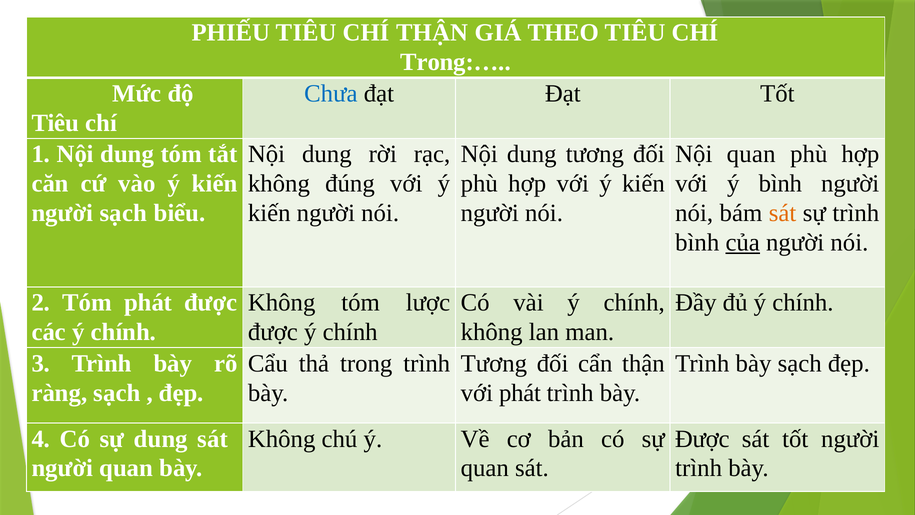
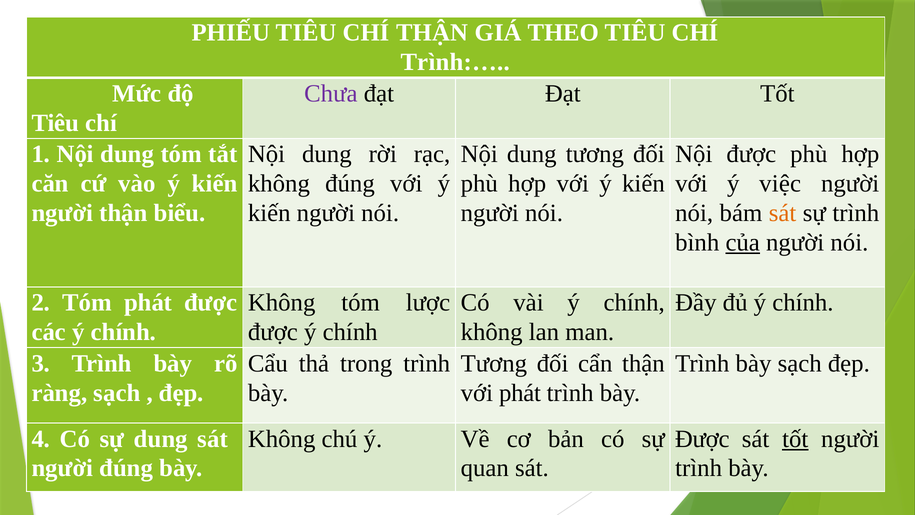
Trong:…: Trong:… -> Trình:…
Chưa colour: blue -> purple
Nội quan: quan -> được
ý bình: bình -> việc
người sạch: sạch -> thận
tốt at (795, 439) underline: none -> present
người quan: quan -> đúng
